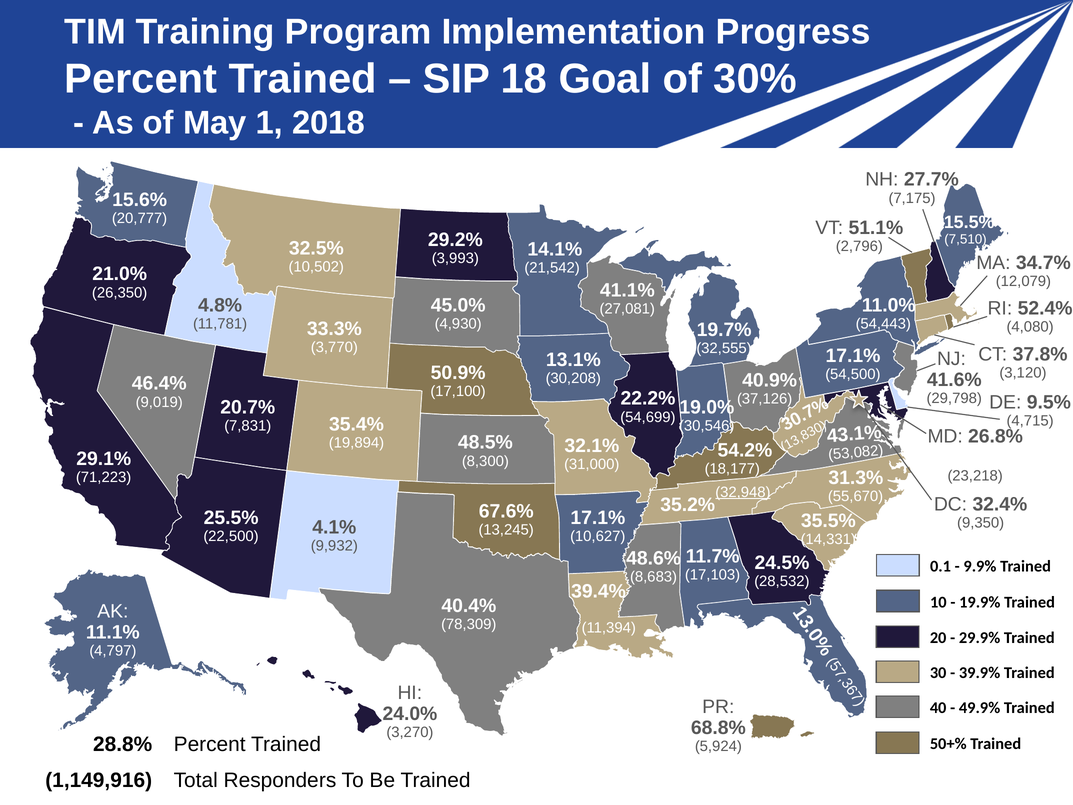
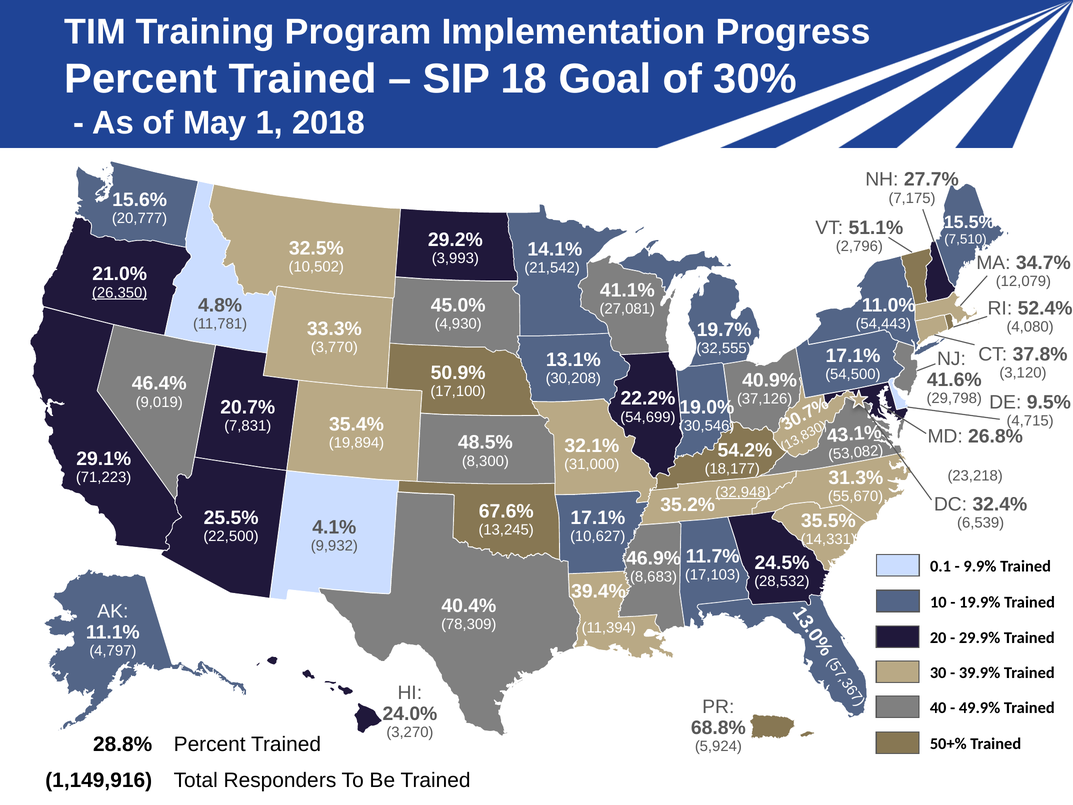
26,350 underline: none -> present
9,350: 9,350 -> 6,539
48.6%: 48.6% -> 46.9%
